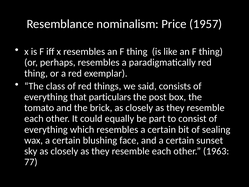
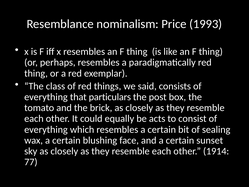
1957: 1957 -> 1993
part: part -> acts
1963: 1963 -> 1914
